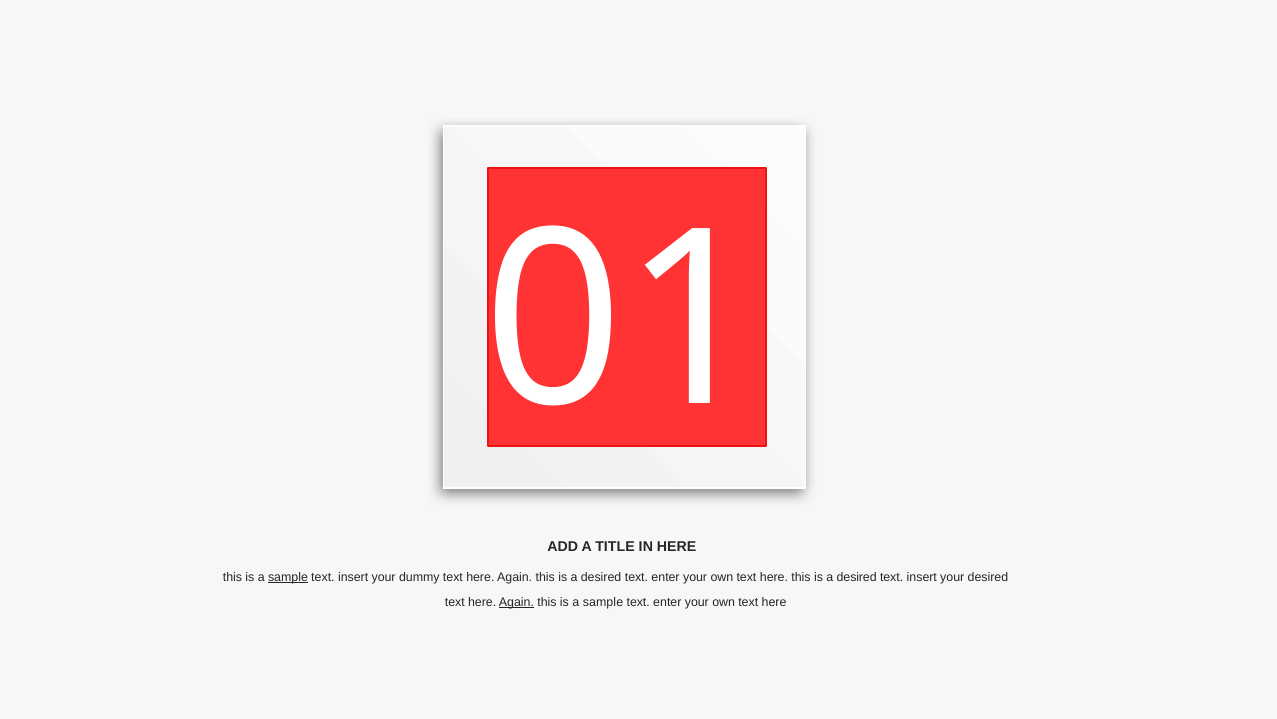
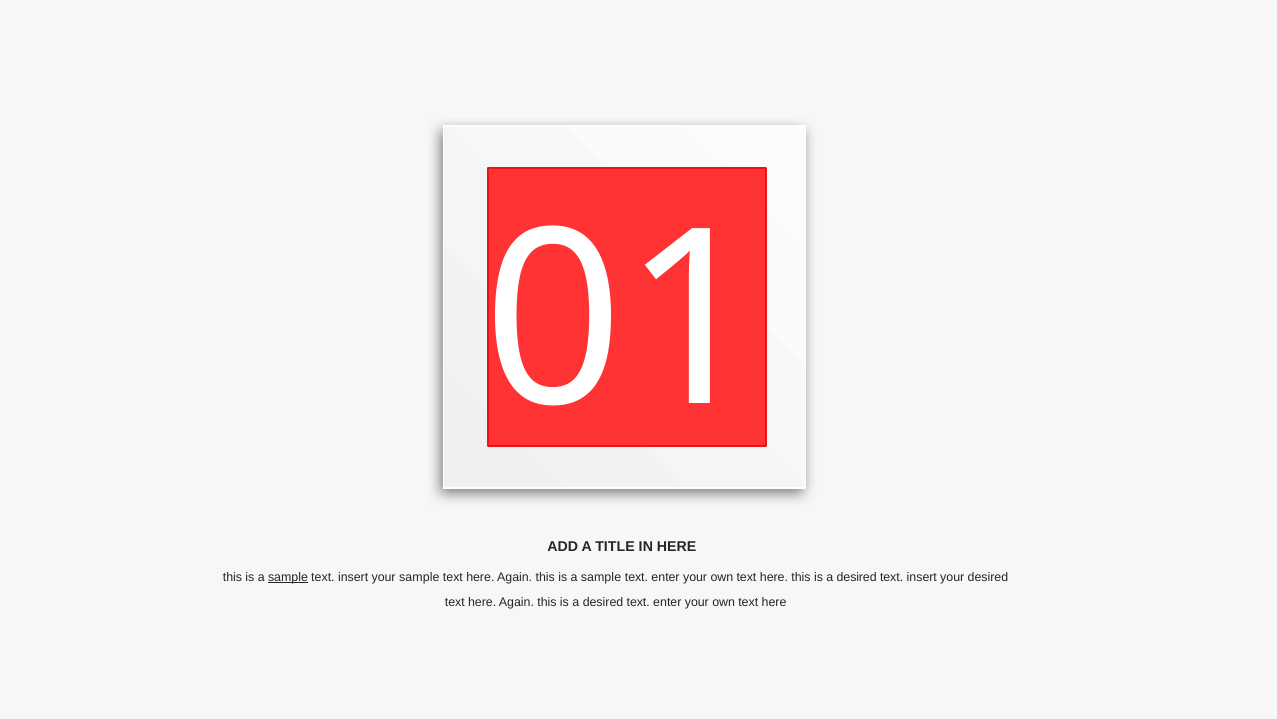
your dummy: dummy -> sample
desired at (601, 577): desired -> sample
Again at (517, 602) underline: present -> none
sample at (603, 602): sample -> desired
